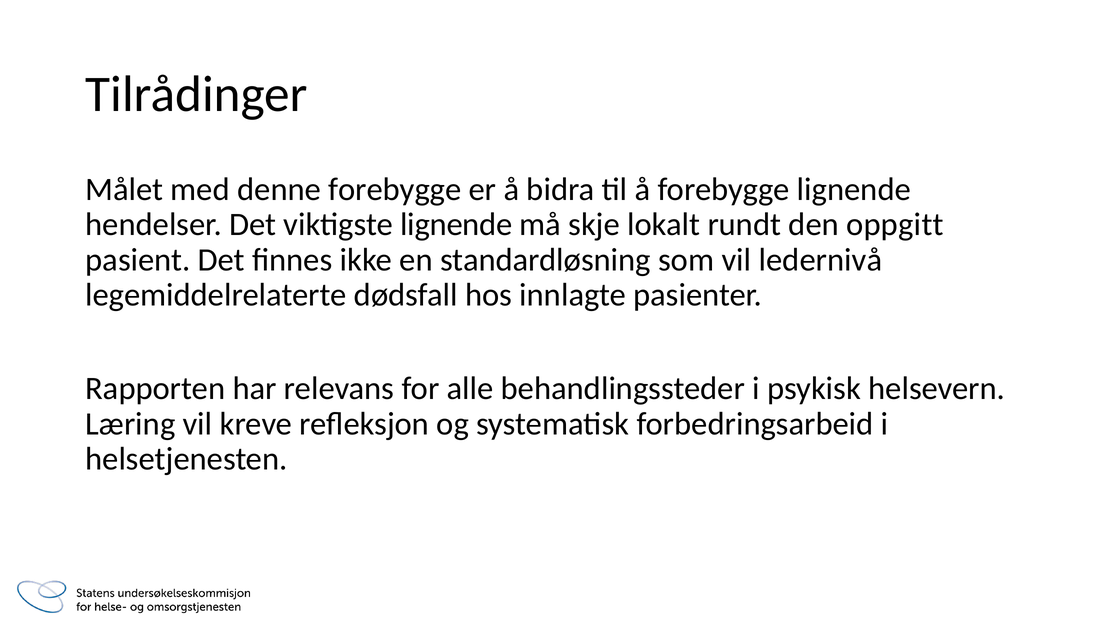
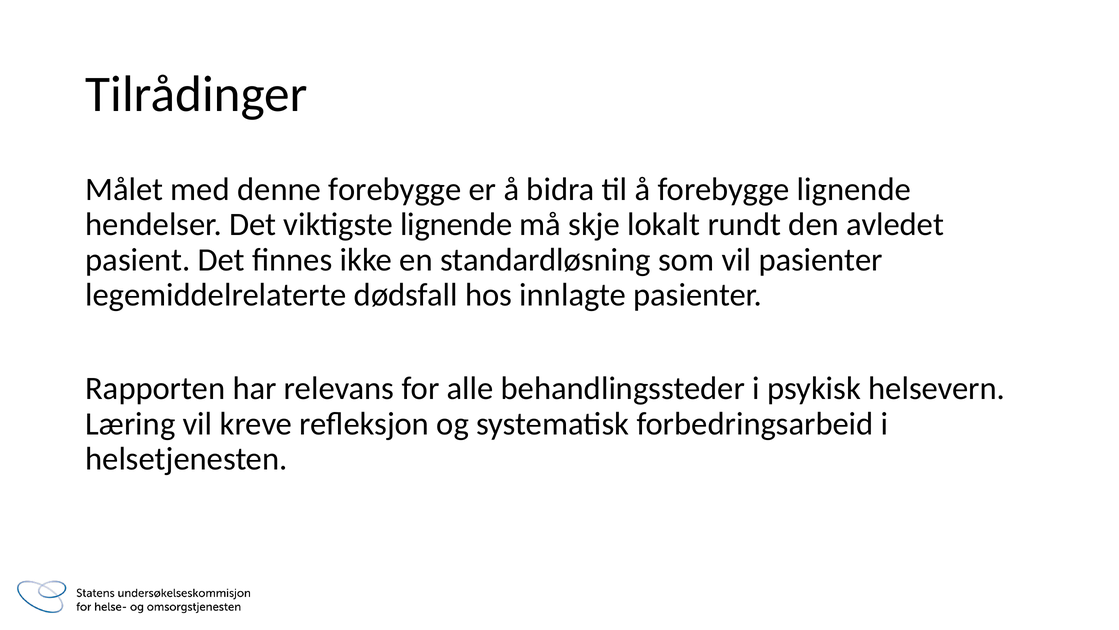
oppgitt: oppgitt -> avledet
vil ledernivå: ledernivå -> pasienter
